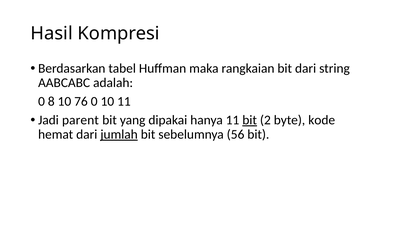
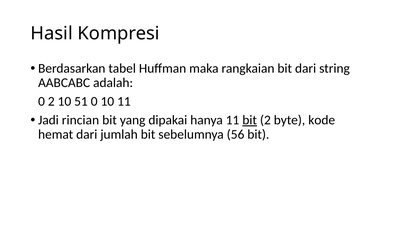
0 8: 8 -> 2
76: 76 -> 51
parent: parent -> rincian
jumlah underline: present -> none
